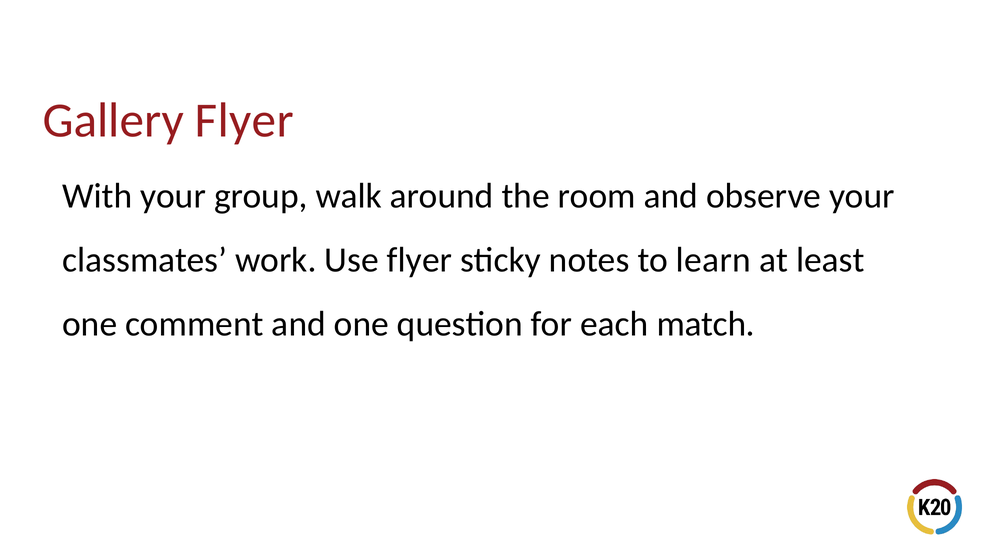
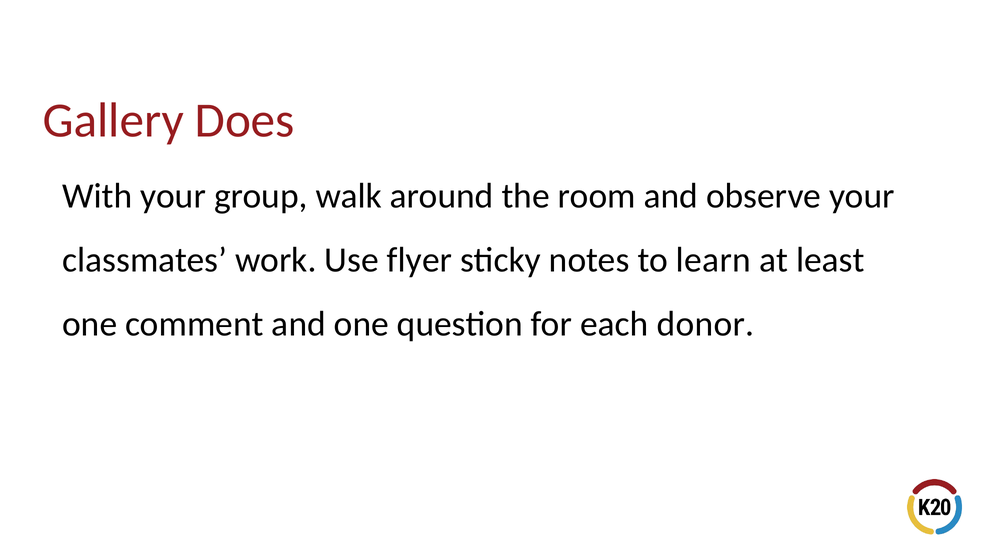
Gallery Flyer: Flyer -> Does
match: match -> donor
